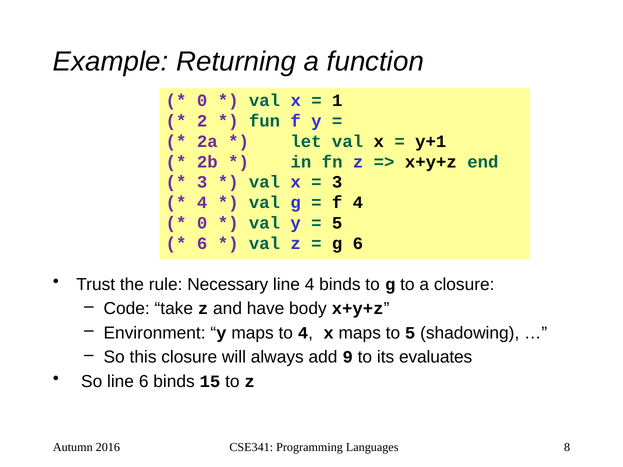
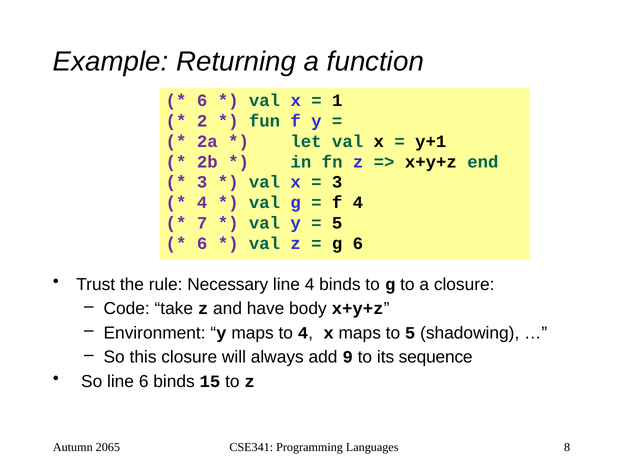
0 at (202, 101): 0 -> 6
0 at (202, 223): 0 -> 7
evaluates: evaluates -> sequence
2016: 2016 -> 2065
